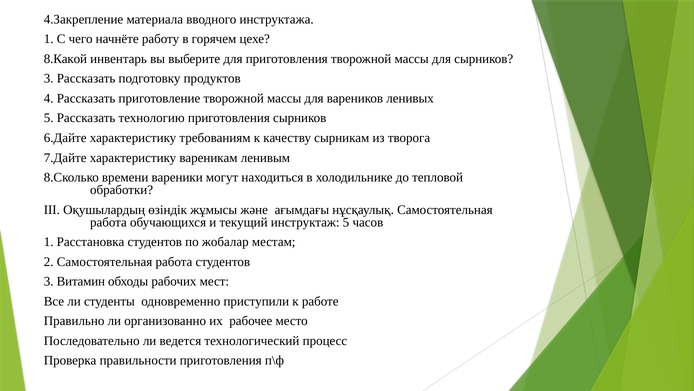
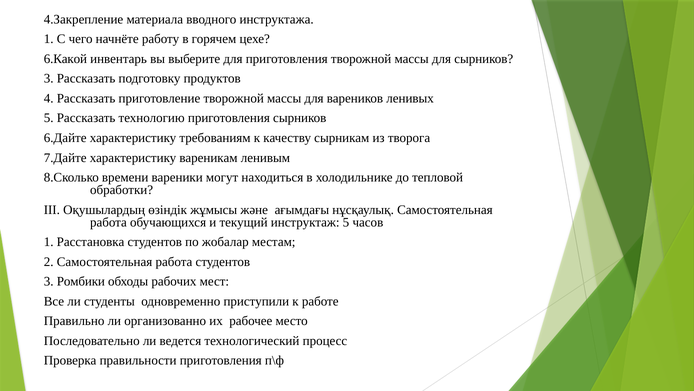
8.Какой: 8.Какой -> 6.Какой
Витамин: Витамин -> Ромбики
